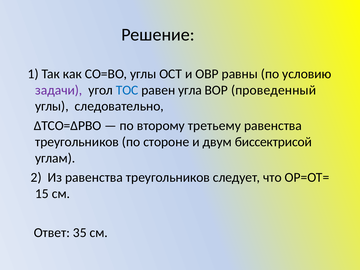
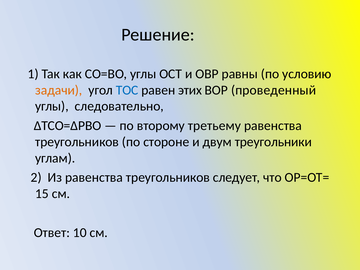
задачи colour: purple -> orange
угла: угла -> этих
биссектрисой: биссектрисой -> треугольники
35: 35 -> 10
